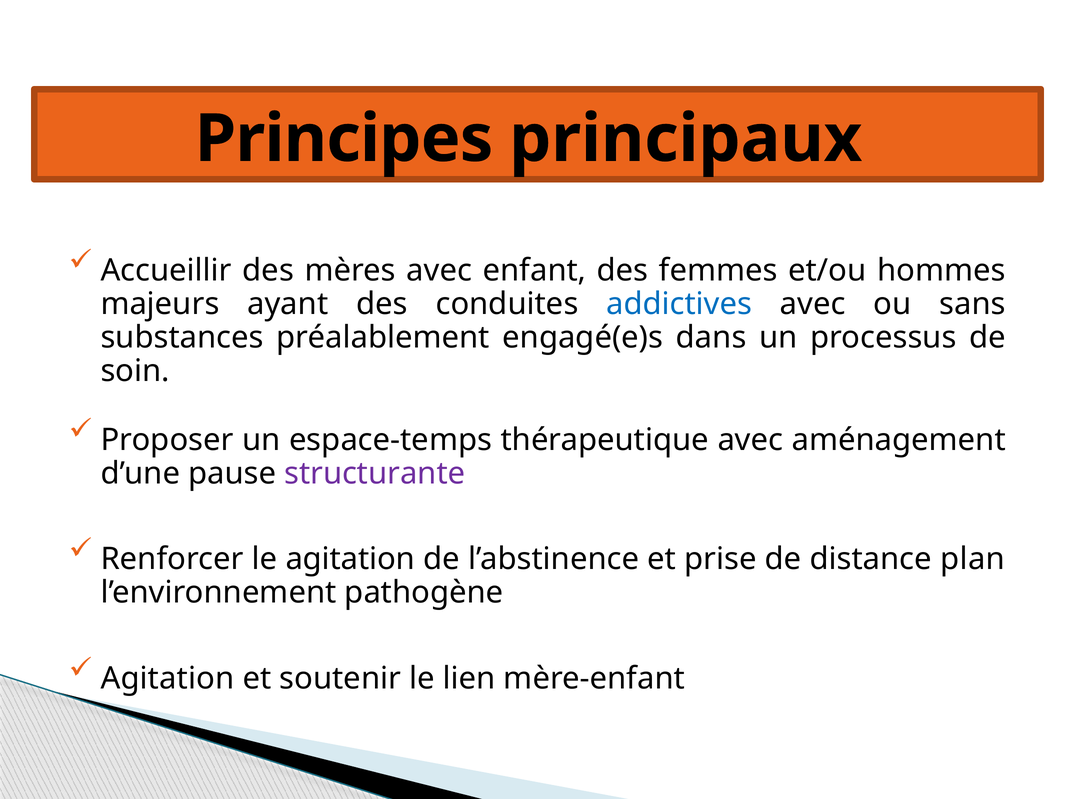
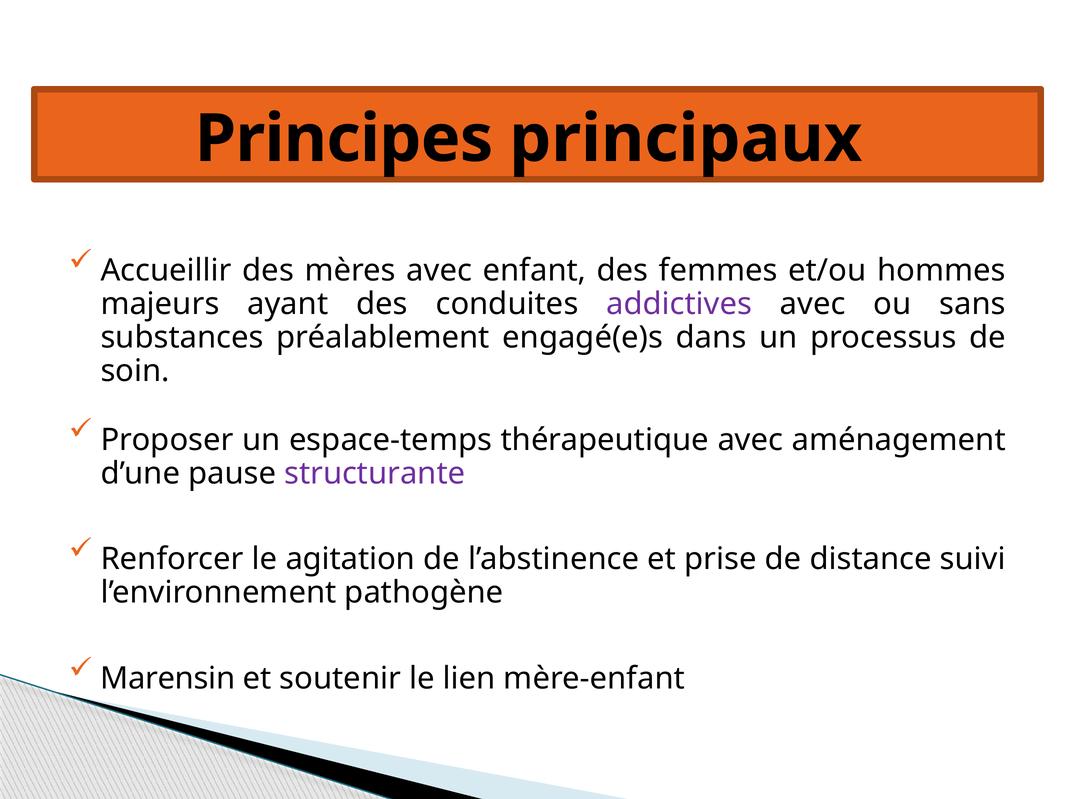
addictives colour: blue -> purple
plan: plan -> suivi
Agitation at (168, 678): Agitation -> Marensin
